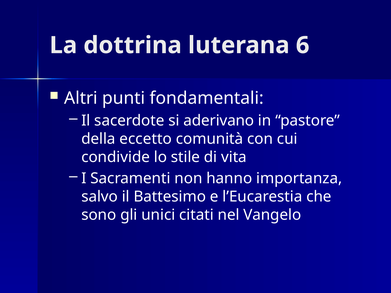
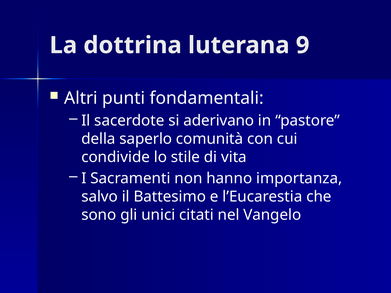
6: 6 -> 9
eccetto: eccetto -> saperlo
